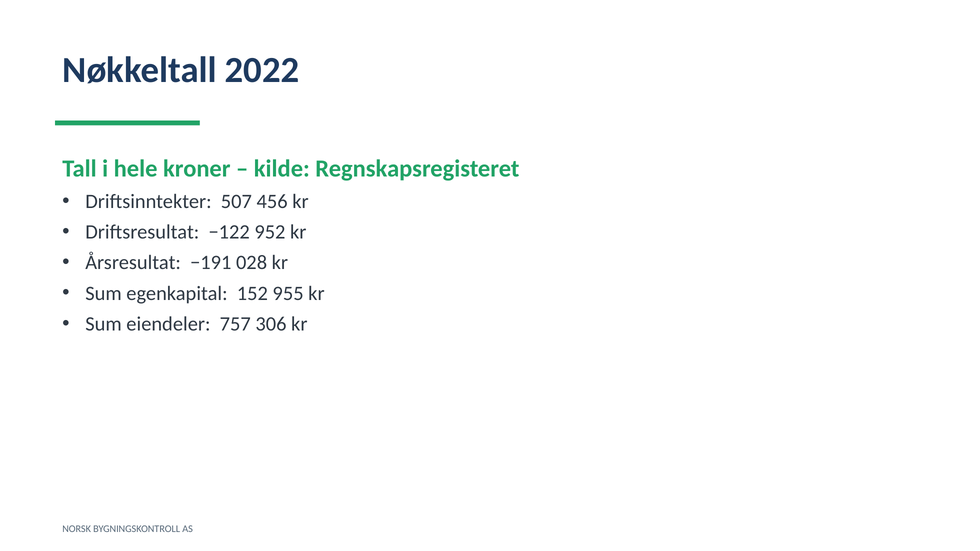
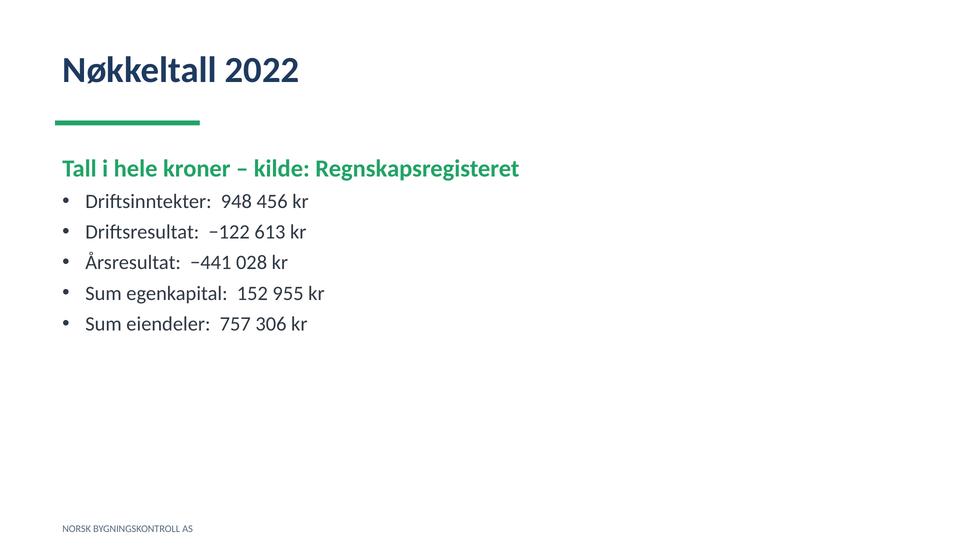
507: 507 -> 948
952: 952 -> 613
−191: −191 -> −441
